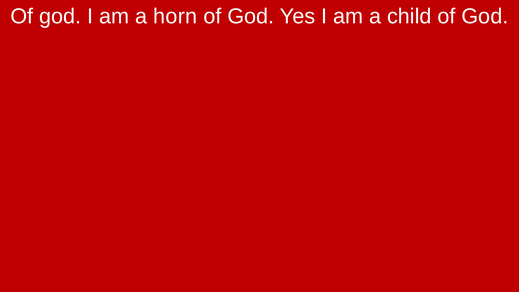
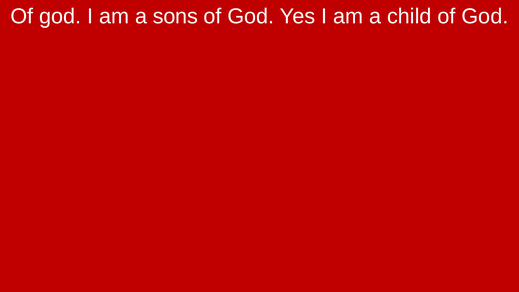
horn: horn -> sons
